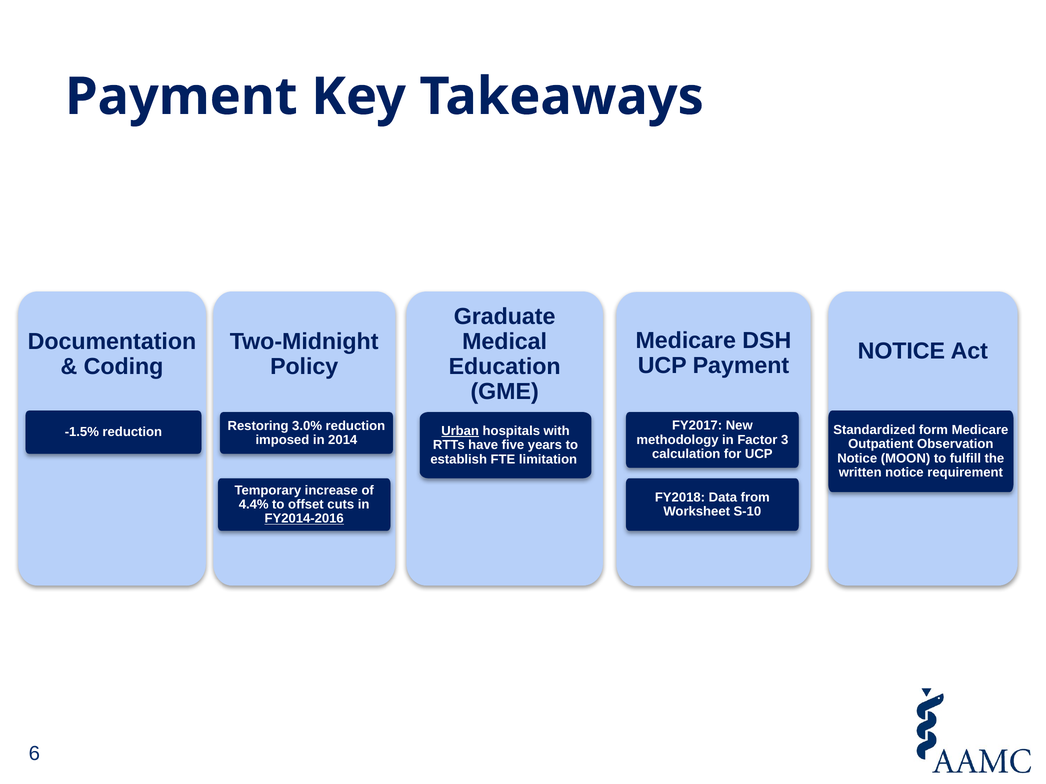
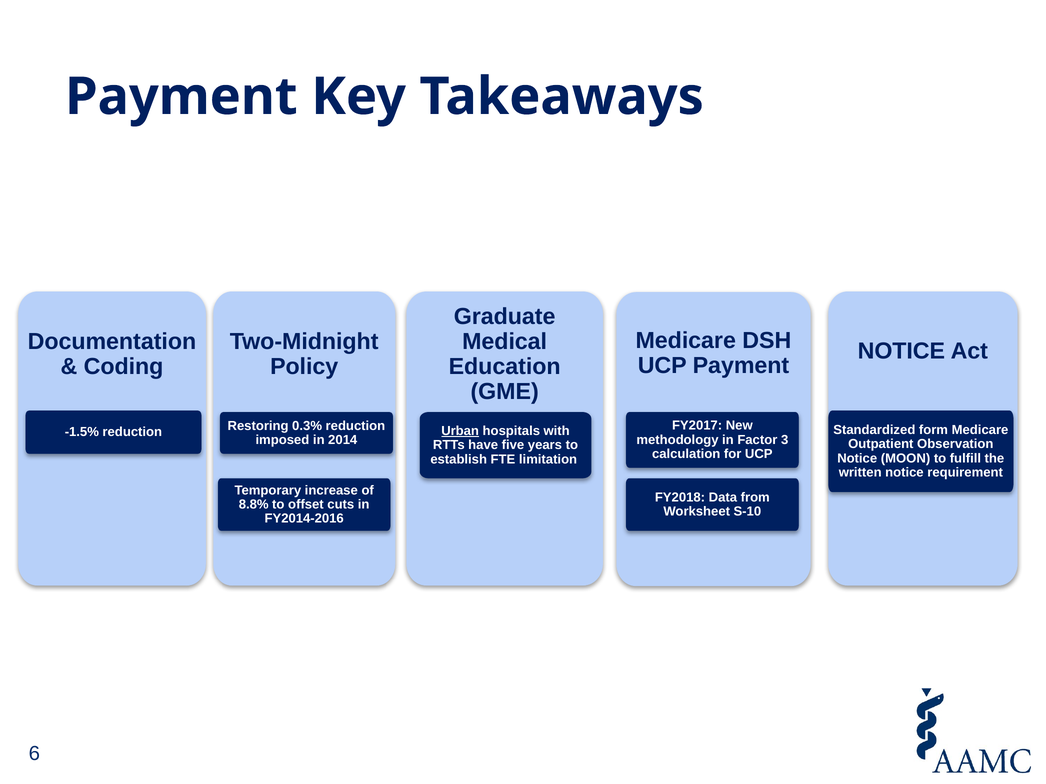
3.0%: 3.0% -> 0.3%
4.4%: 4.4% -> 8.8%
FY2014-2016 underline: present -> none
